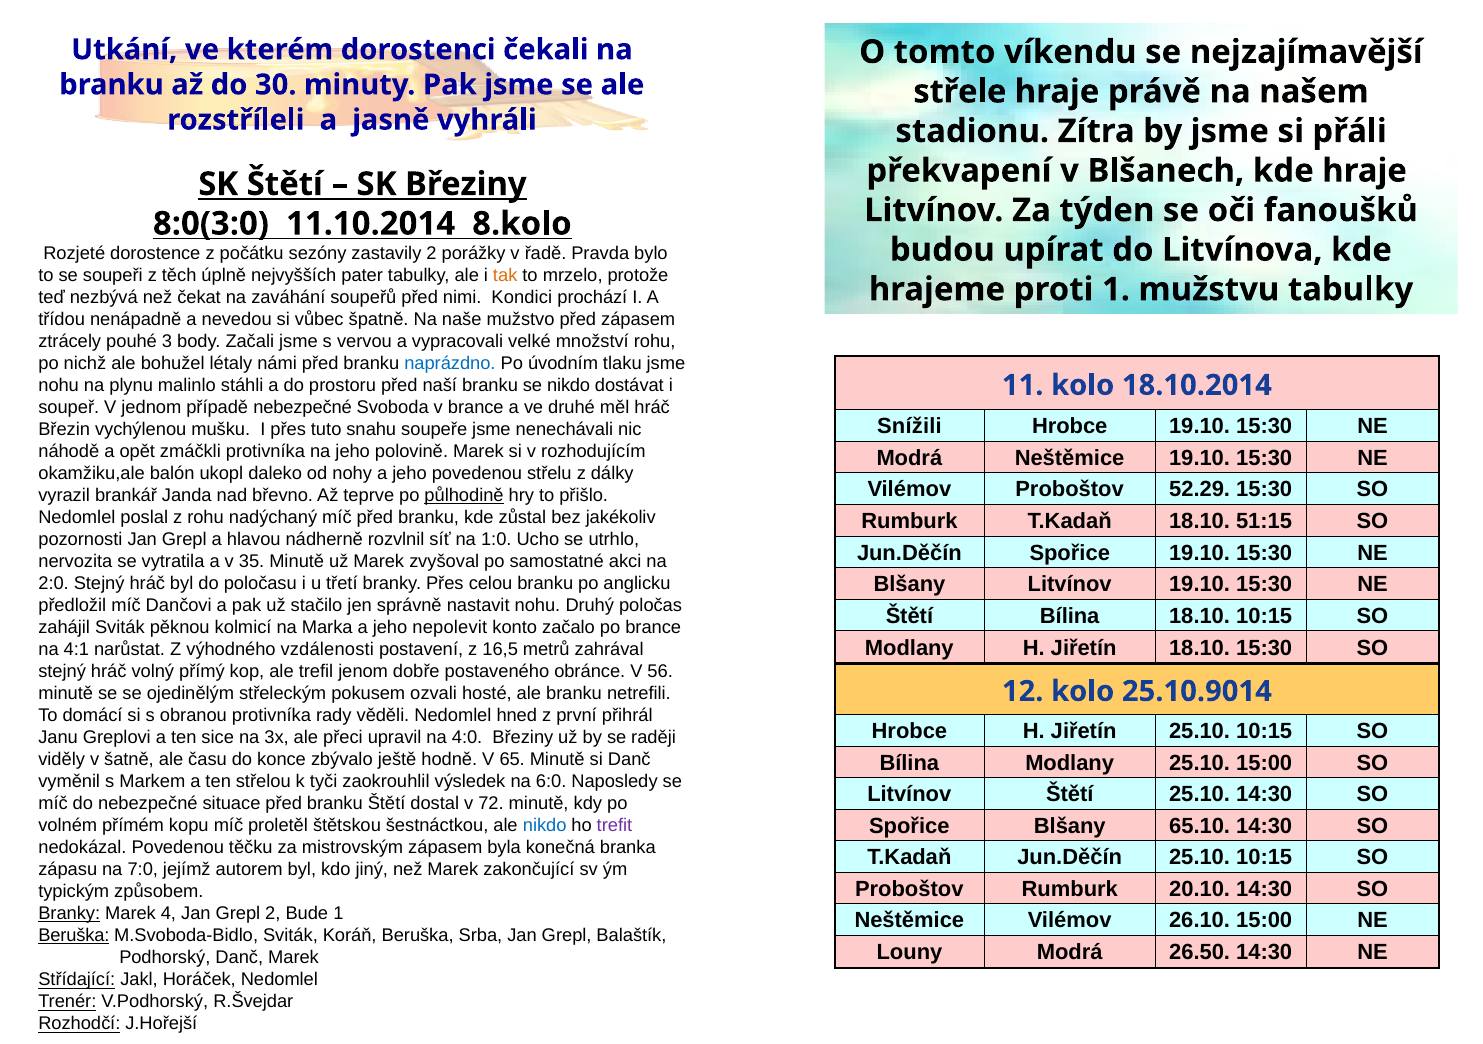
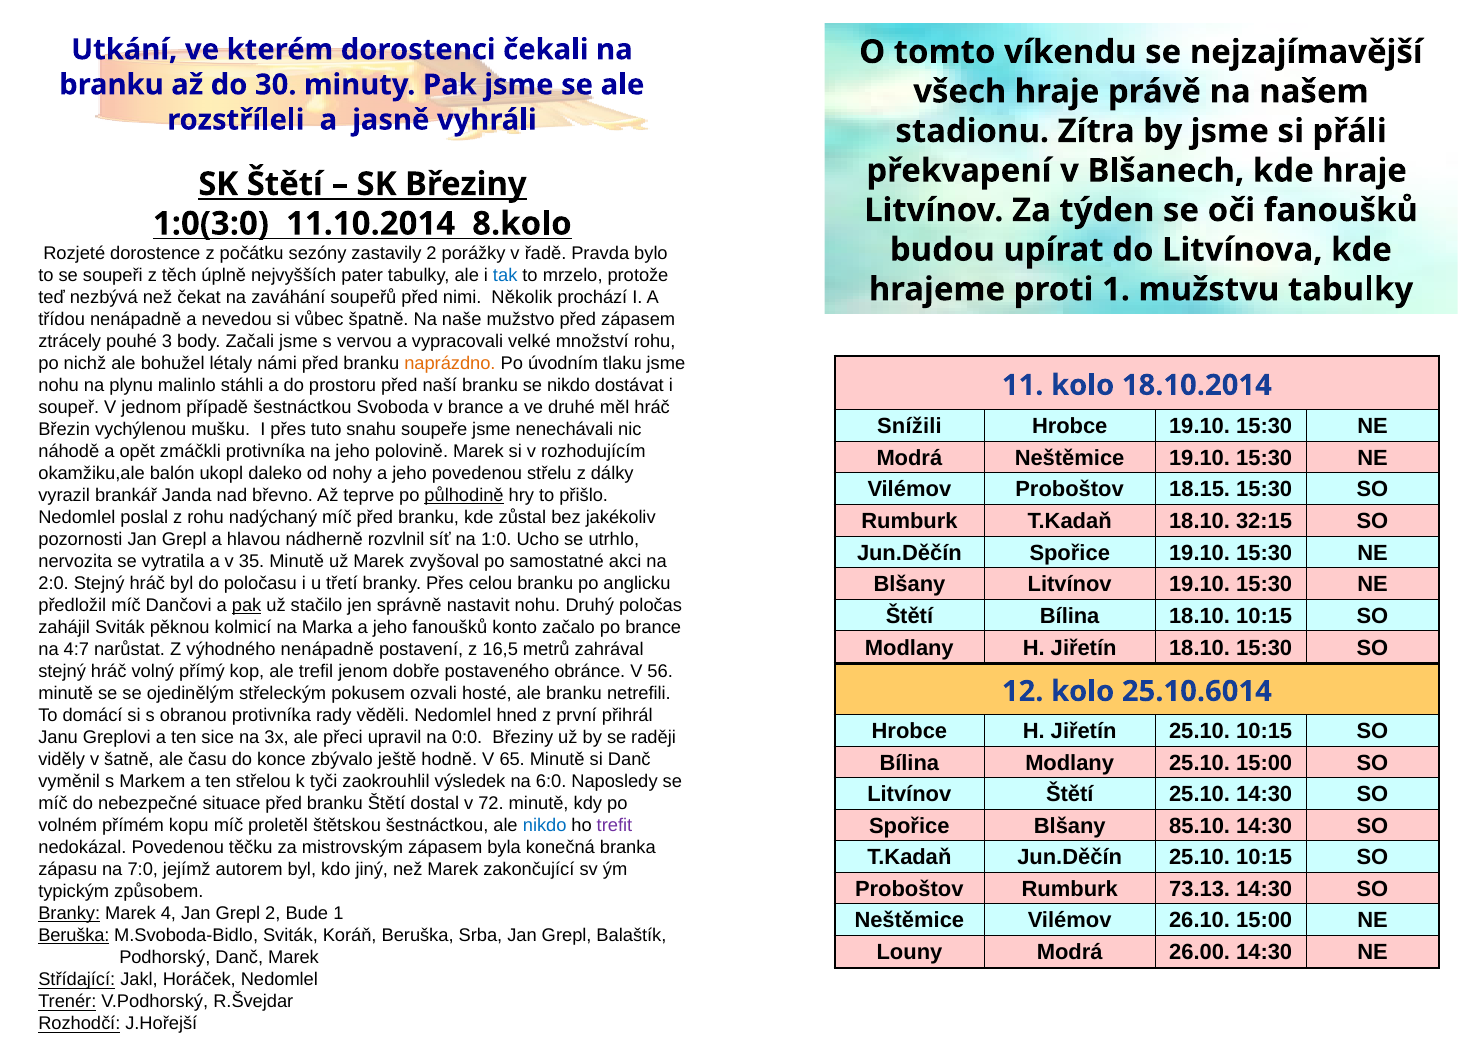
střele: střele -> všech
8:0(3:0: 8:0(3:0 -> 1:0(3:0
tak colour: orange -> blue
Kondici: Kondici -> Několik
naprázdno colour: blue -> orange
případě nebezpečné: nebezpečné -> šestnáctkou
52.29: 52.29 -> 18.15
51:15: 51:15 -> 32:15
pak at (247, 605) underline: none -> present
jeho nepolevit: nepolevit -> fanoušků
4:1: 4:1 -> 4:7
výhodného vzdálenosti: vzdálenosti -> nenápadně
25.10.9014: 25.10.9014 -> 25.10.6014
4:0: 4:0 -> 0:0
65.10: 65.10 -> 85.10
20.10: 20.10 -> 73.13
26.50: 26.50 -> 26.00
